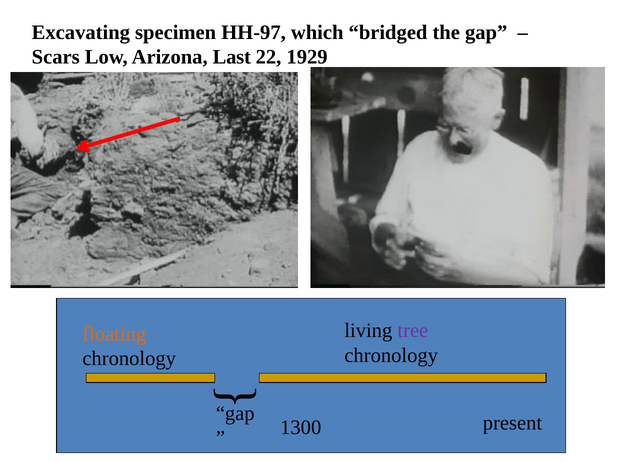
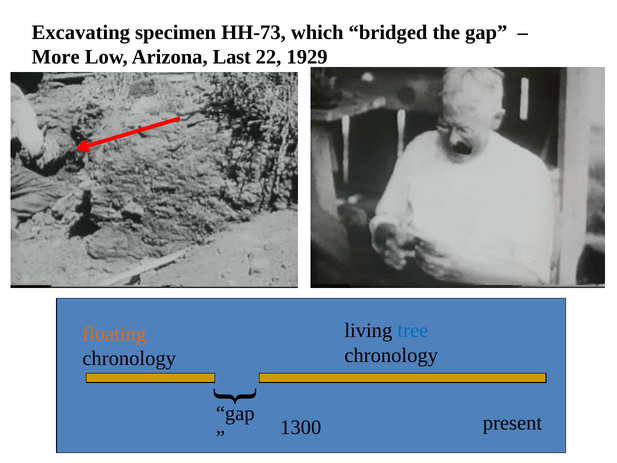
HH-97: HH-97 -> HH-73
Scars: Scars -> More
tree colour: purple -> blue
